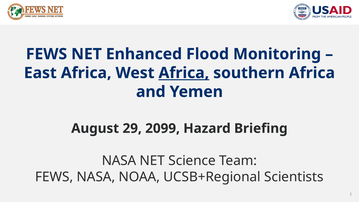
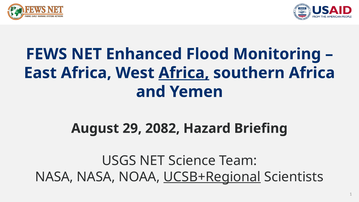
2099: 2099 -> 2082
NASA at (119, 161): NASA -> USGS
FEWS at (54, 177): FEWS -> NASA
UCSB+Regional underline: none -> present
